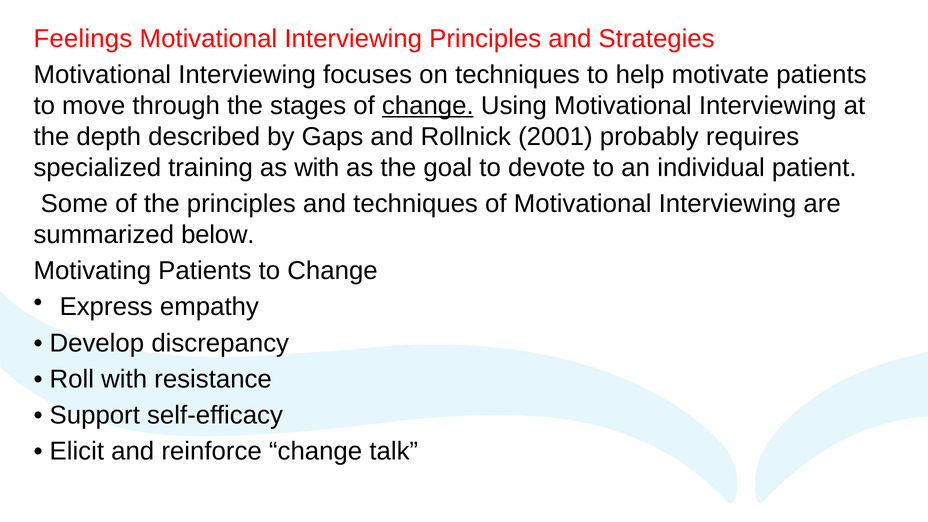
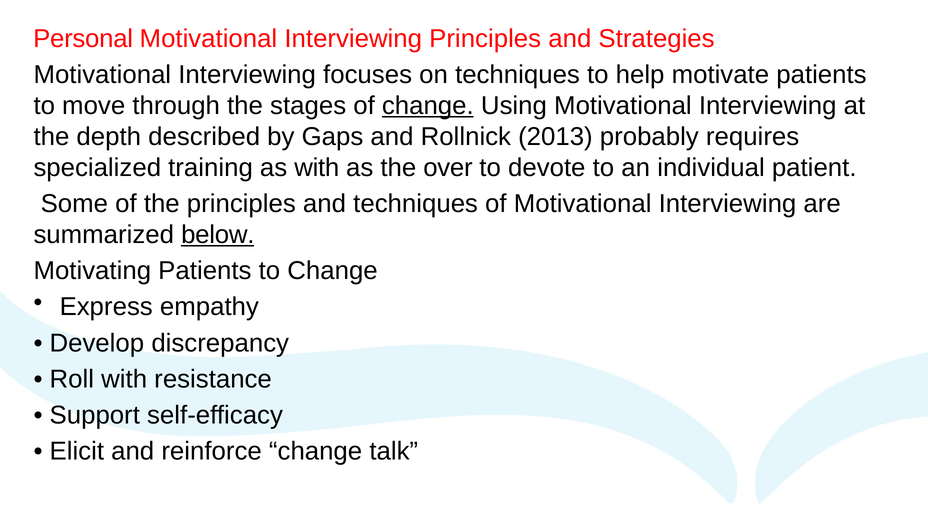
Feelings: Feelings -> Personal
2001: 2001 -> 2013
goal: goal -> over
below underline: none -> present
